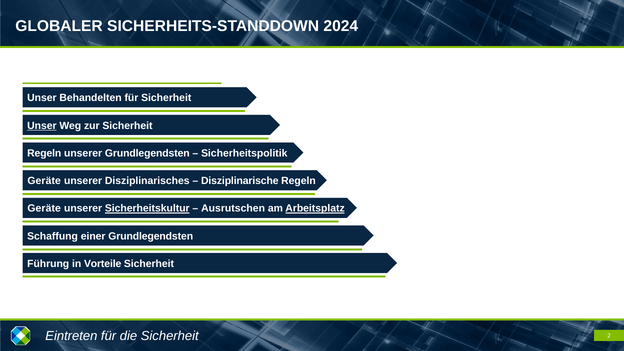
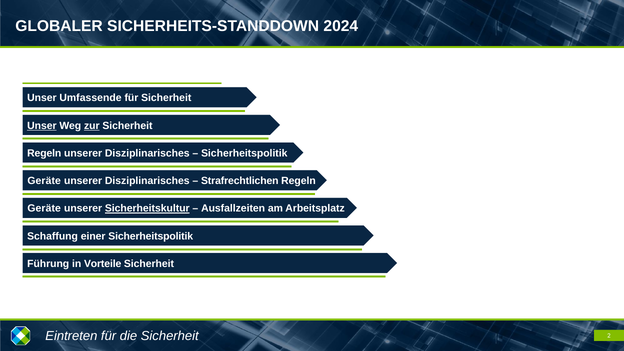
Behandelten: Behandelten -> Umfassende
zur underline: none -> present
Grundlegendsten at (147, 153): Grundlegendsten -> Disziplinarisches
Disziplinarische: Disziplinarische -> Strafrechtlichen
Ausrutschen: Ausrutschen -> Ausfallzeiten
Arbeitsplatz underline: present -> none
einer Grundlegendsten: Grundlegendsten -> Sicherheitspolitik
